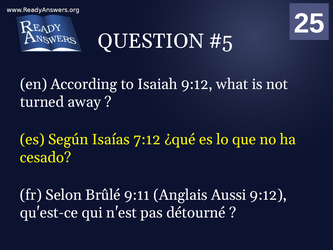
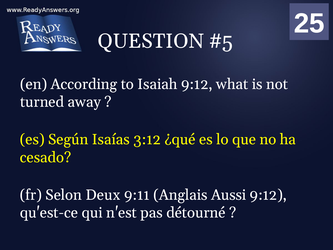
7:12: 7:12 -> 3:12
Brûlé: Brûlé -> Deux
